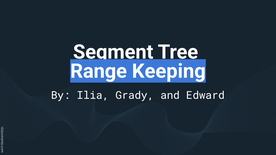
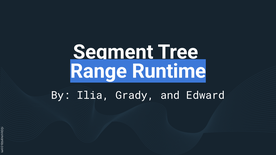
Keeping: Keeping -> Runtime
